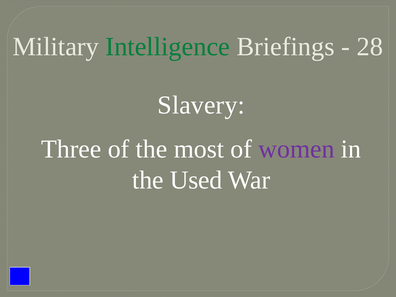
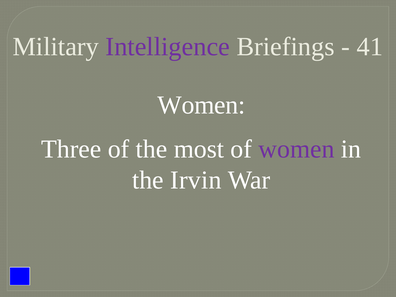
Intelligence colour: green -> purple
28: 28 -> 41
Slavery at (201, 105): Slavery -> Women
Used: Used -> Irvin
